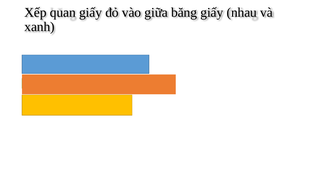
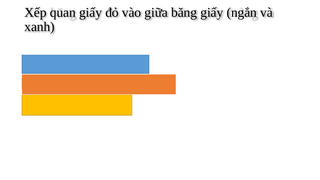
nhau: nhau -> ngắn
